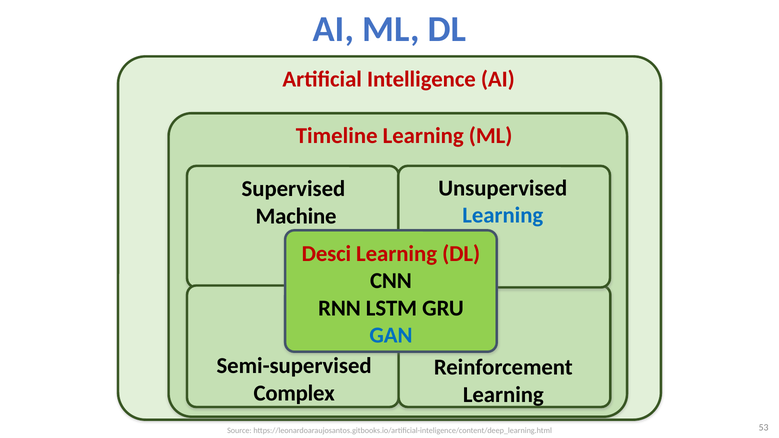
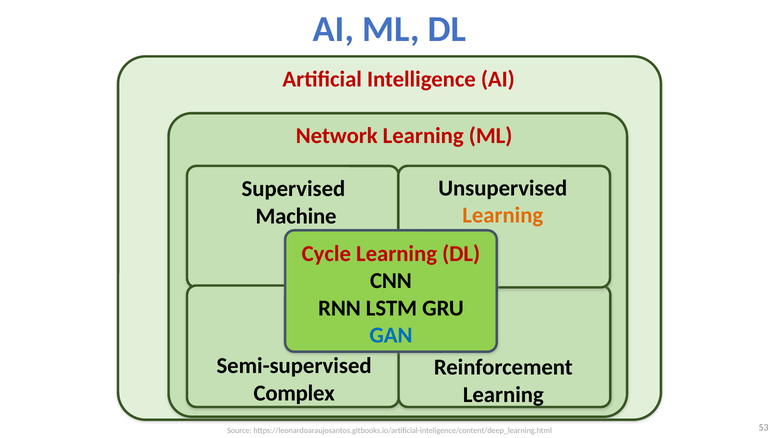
Timeline: Timeline -> Network
Learning at (503, 215) colour: blue -> orange
Desci: Desci -> Cycle
